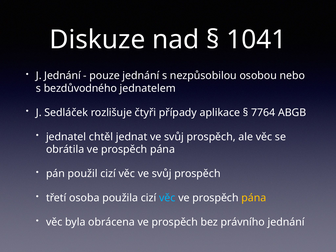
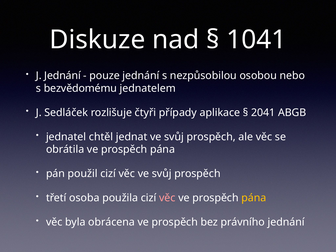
bezdůvodného: bezdůvodného -> bezvědomému
7764: 7764 -> 2041
věc at (167, 198) colour: light blue -> pink
